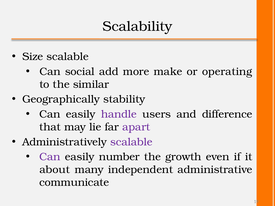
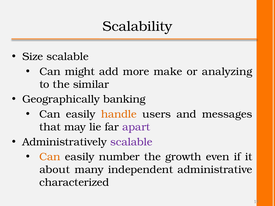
social: social -> might
operating: operating -> analyzing
stability: stability -> banking
handle colour: purple -> orange
difference: difference -> messages
Can at (50, 157) colour: purple -> orange
communicate: communicate -> characterized
